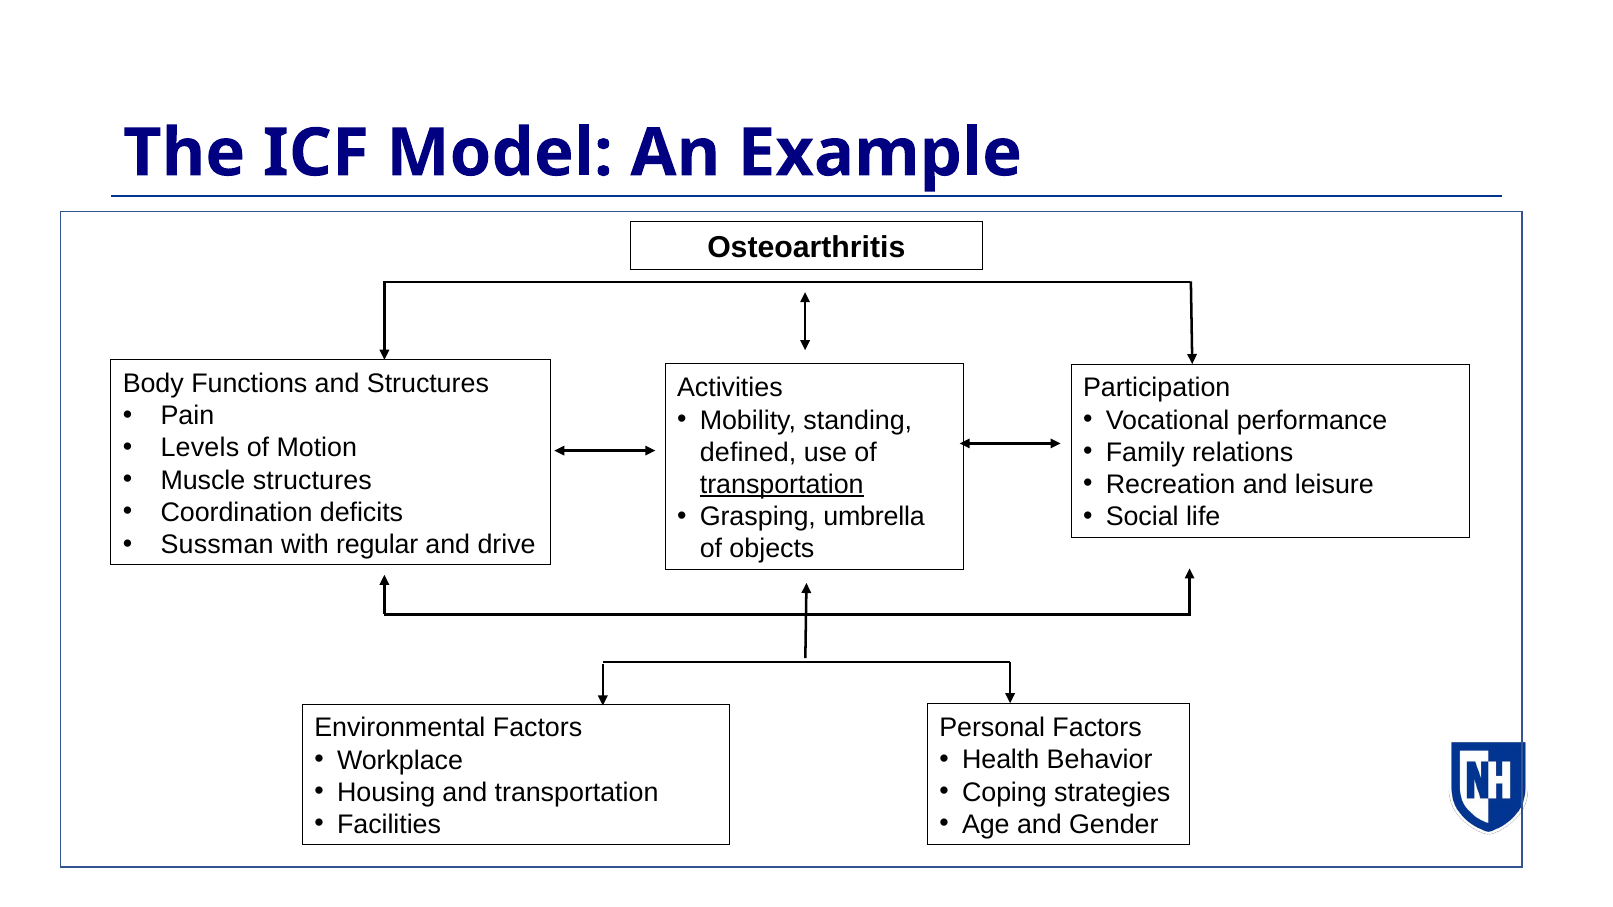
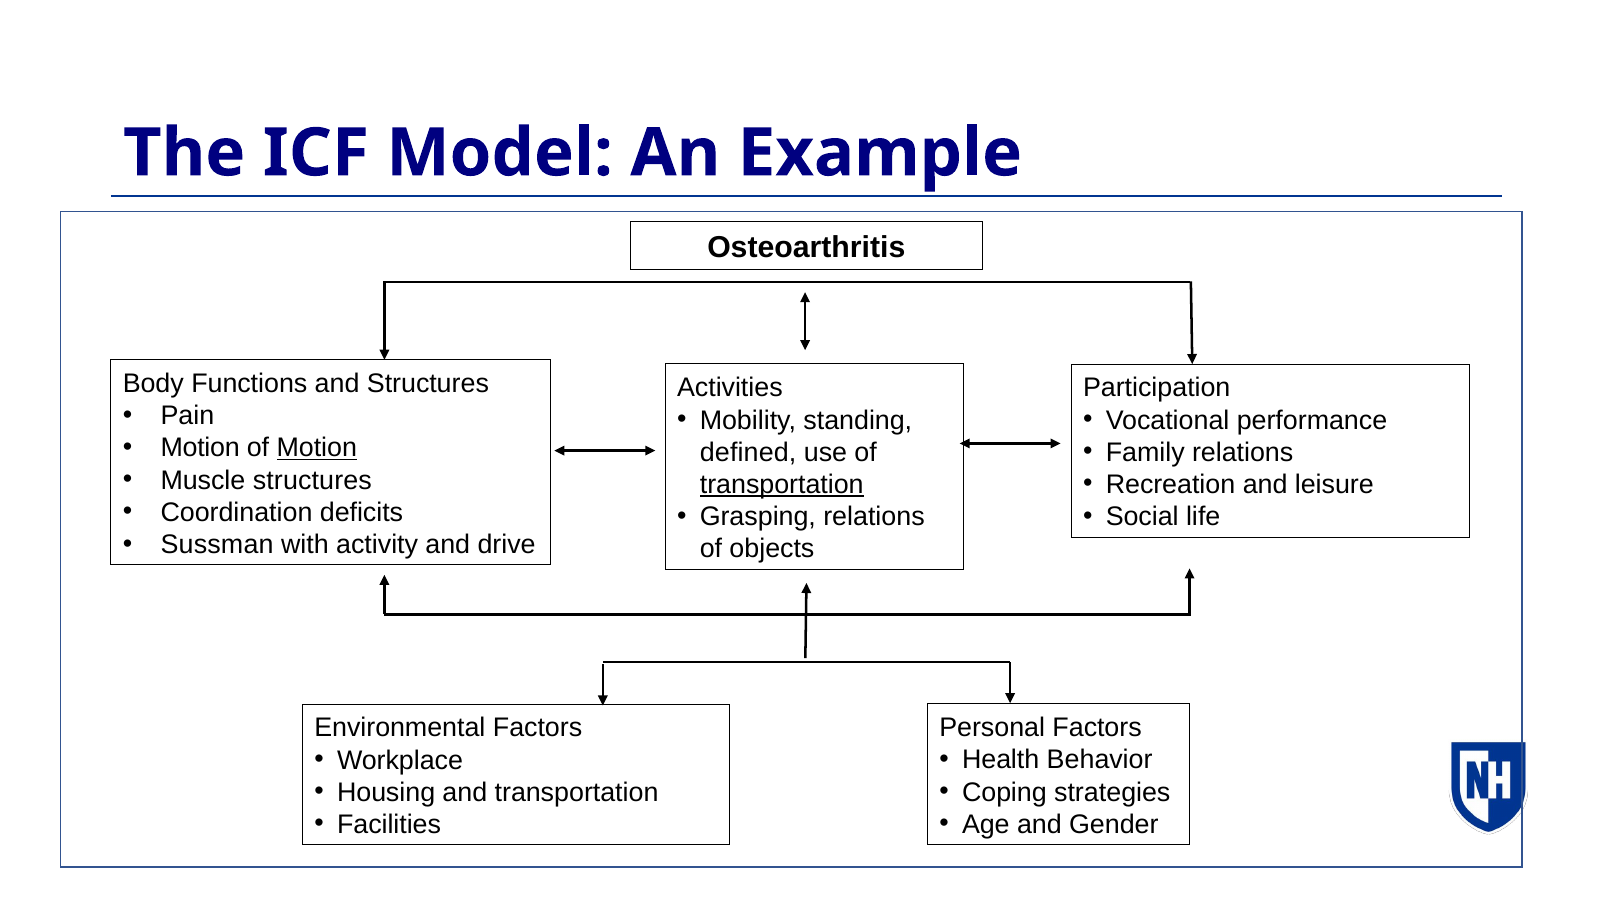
Levels at (200, 448): Levels -> Motion
Motion at (317, 448) underline: none -> present
Grasping umbrella: umbrella -> relations
regular: regular -> activity
